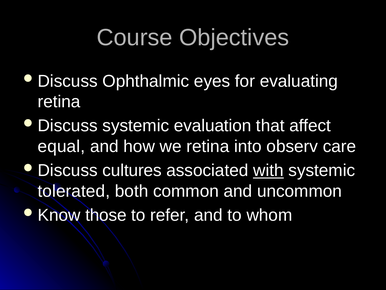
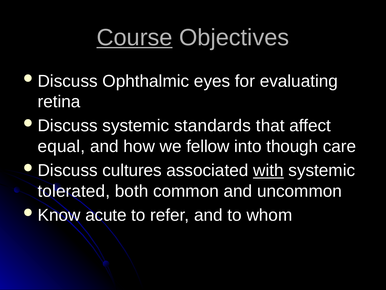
Course underline: none -> present
evaluation: evaluation -> standards
we retina: retina -> fellow
observ: observ -> though
those: those -> acute
